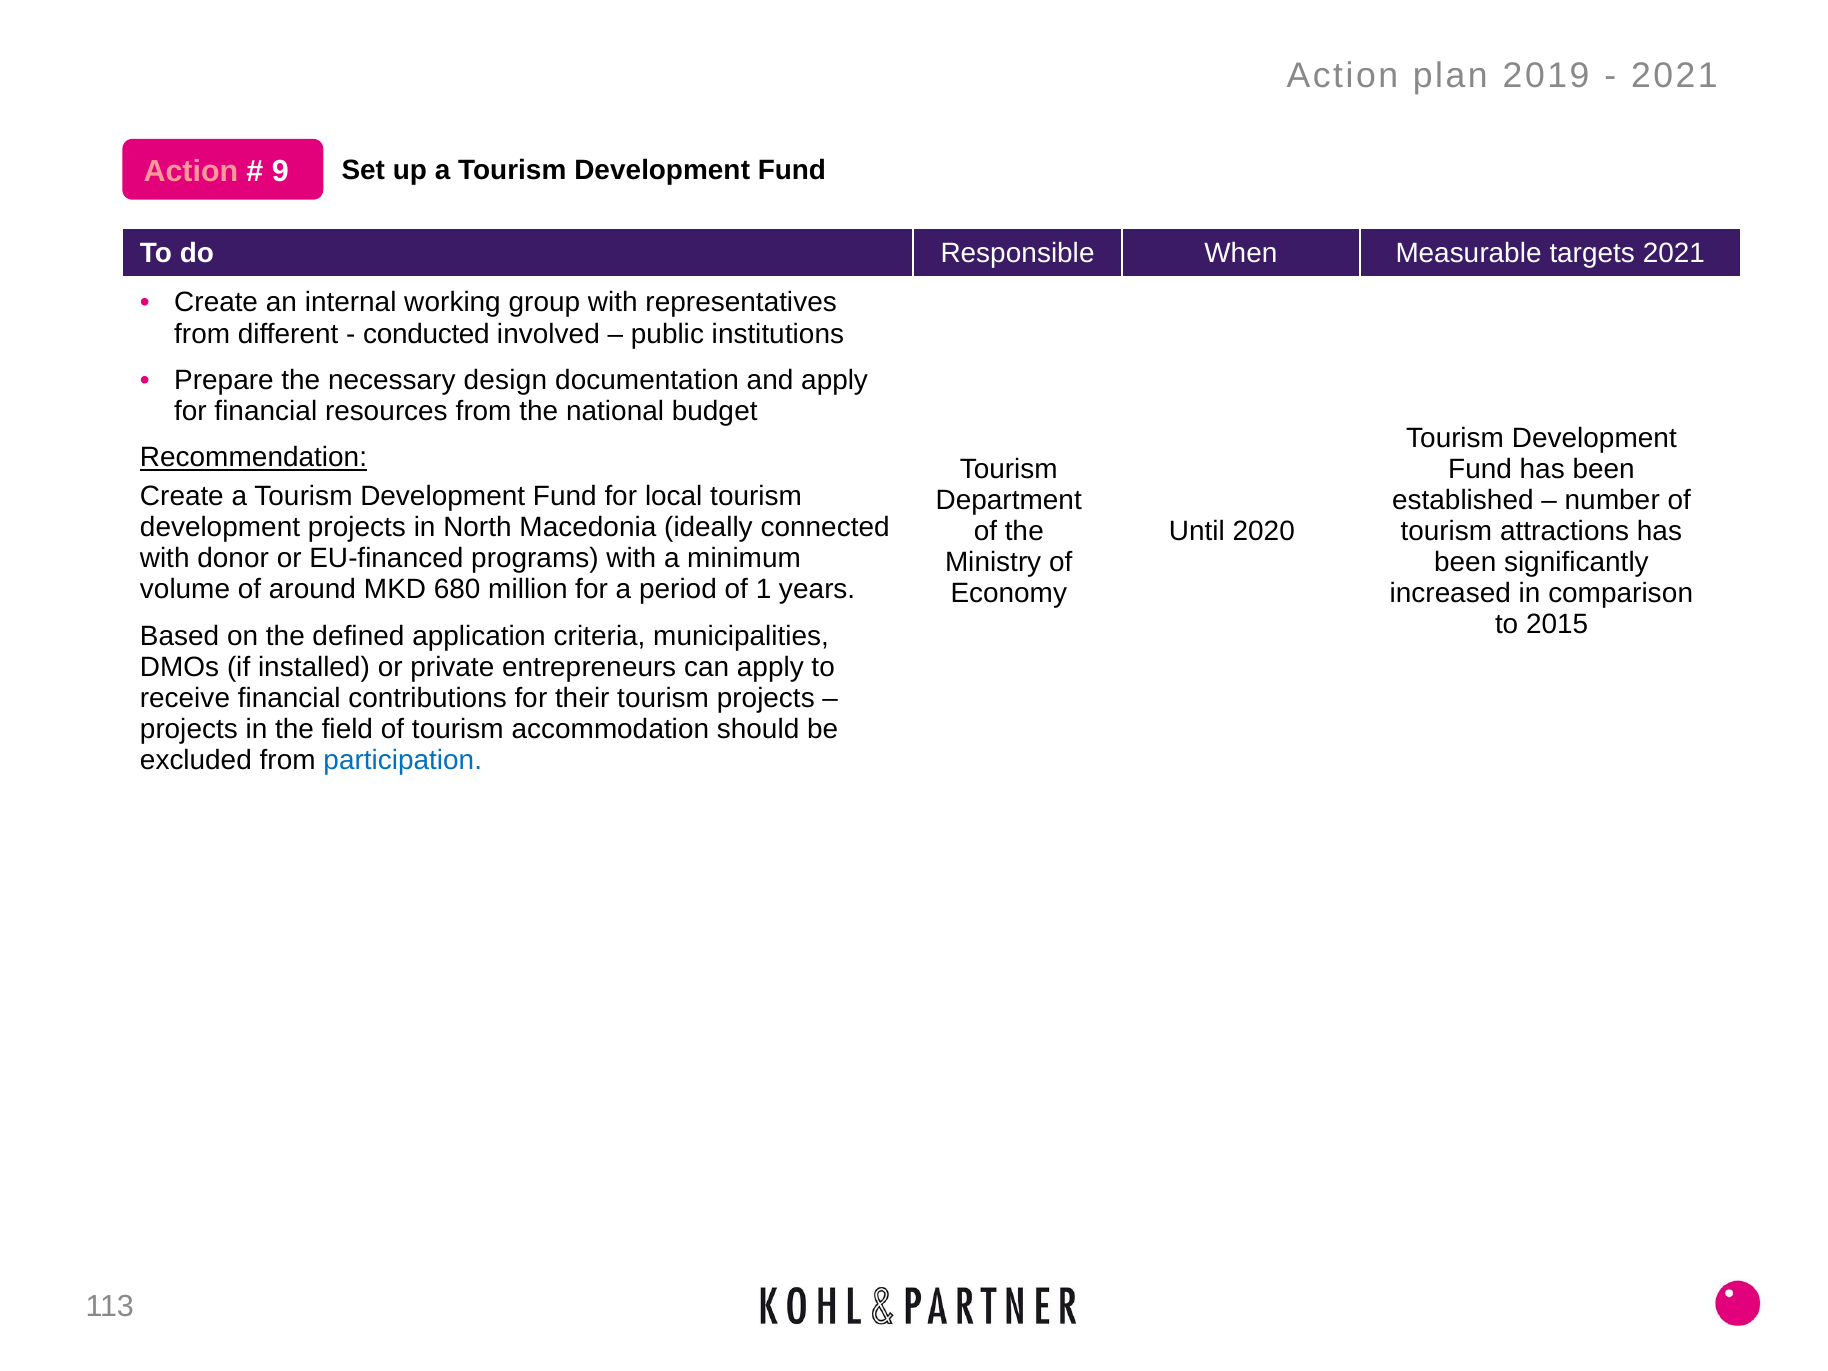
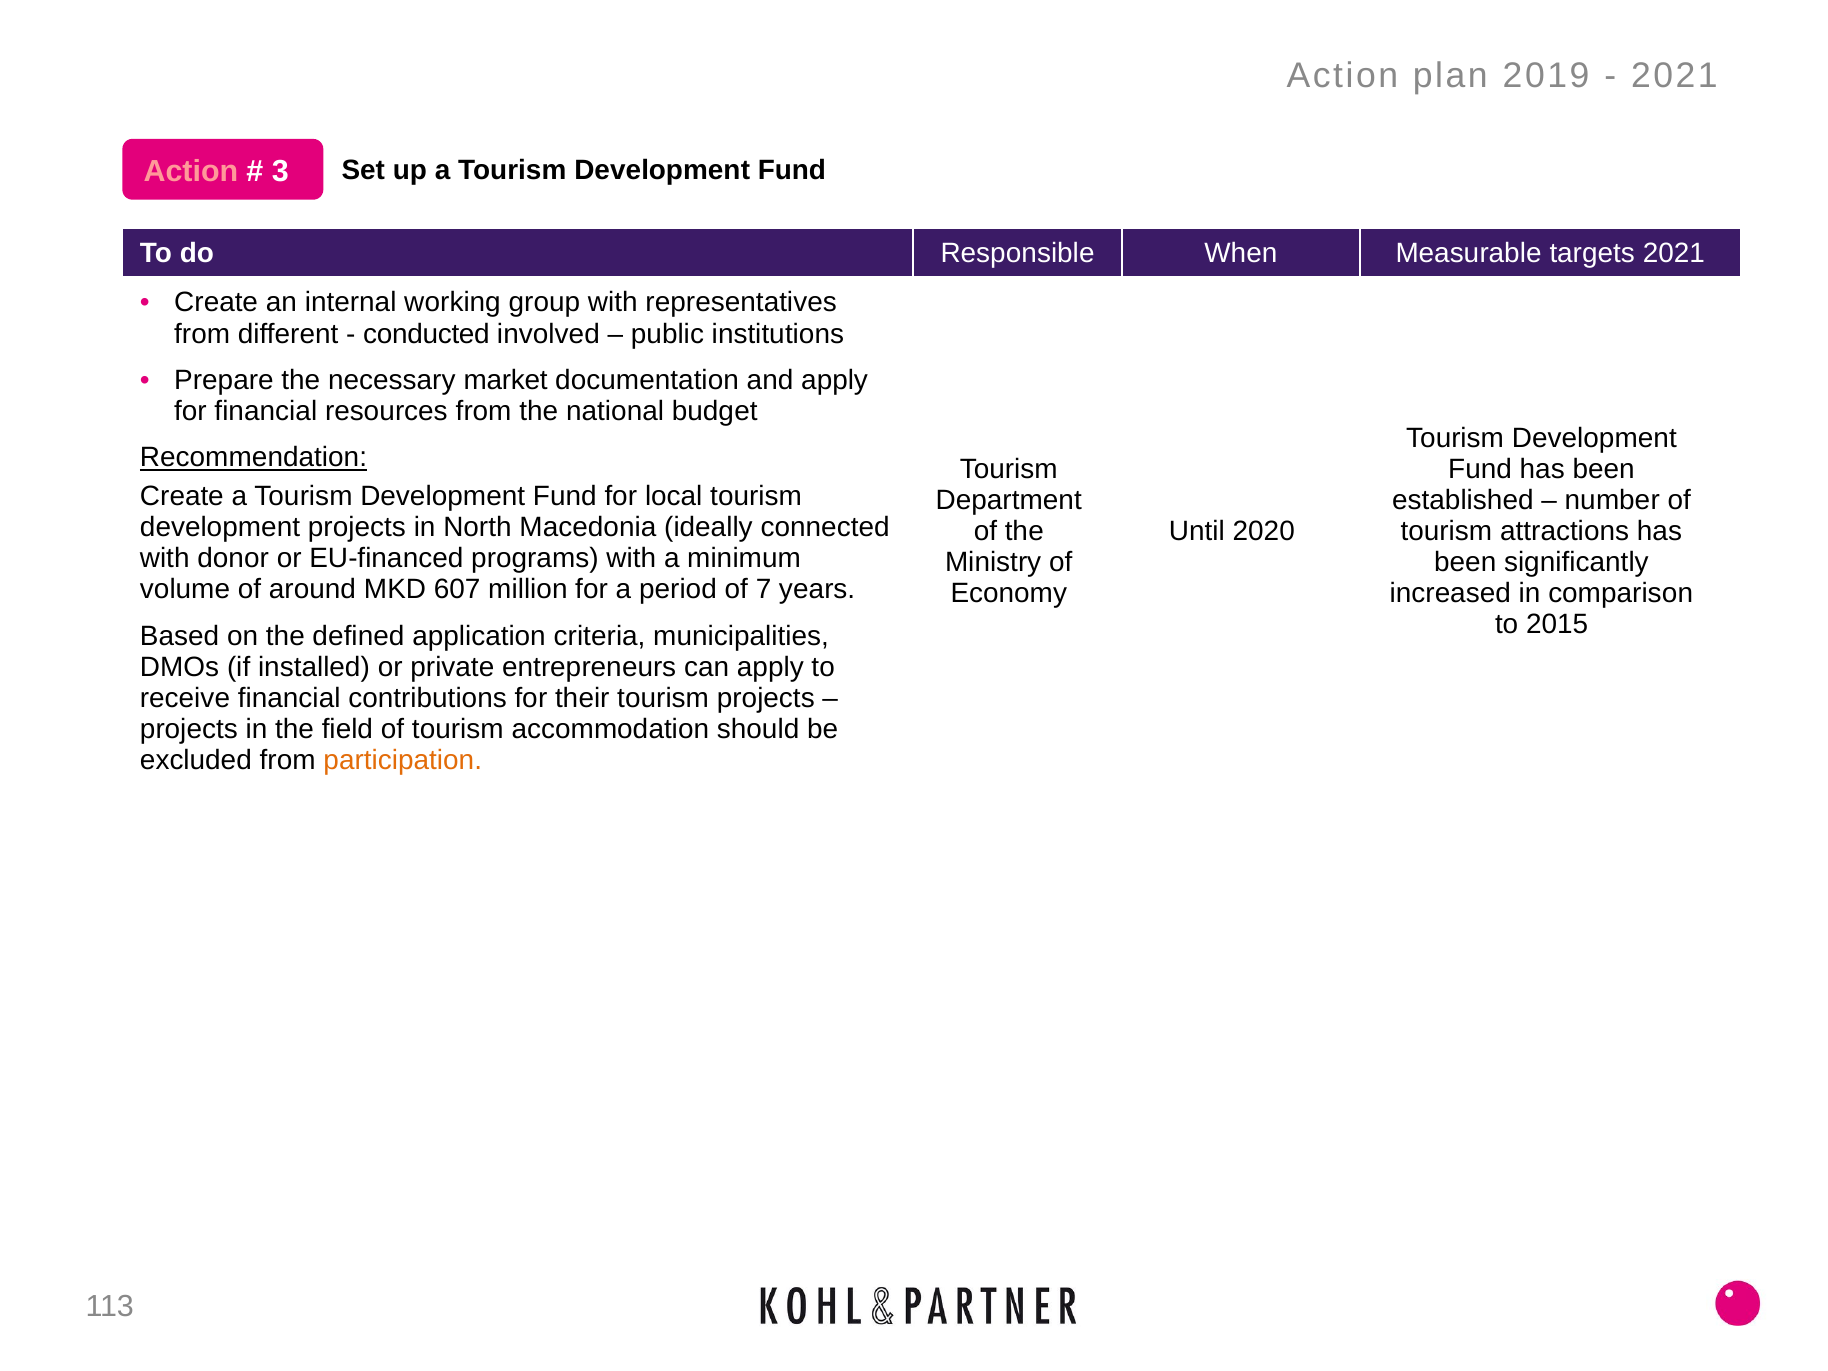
9: 9 -> 3
design: design -> market
680: 680 -> 607
1: 1 -> 7
participation colour: blue -> orange
